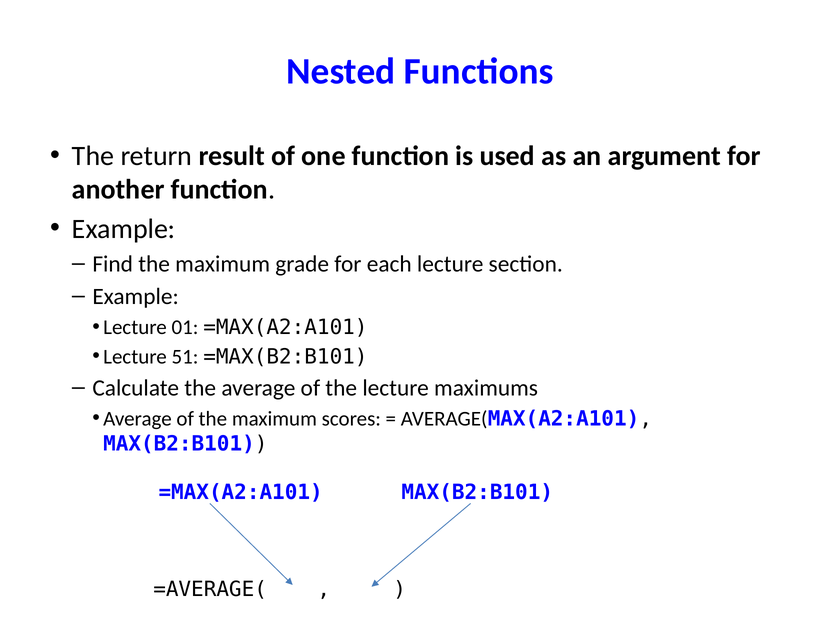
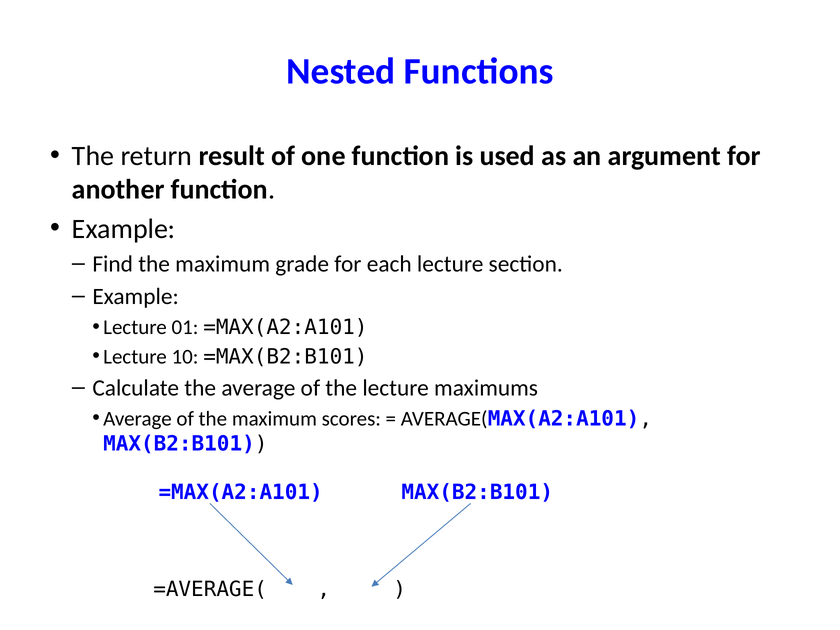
51: 51 -> 10
